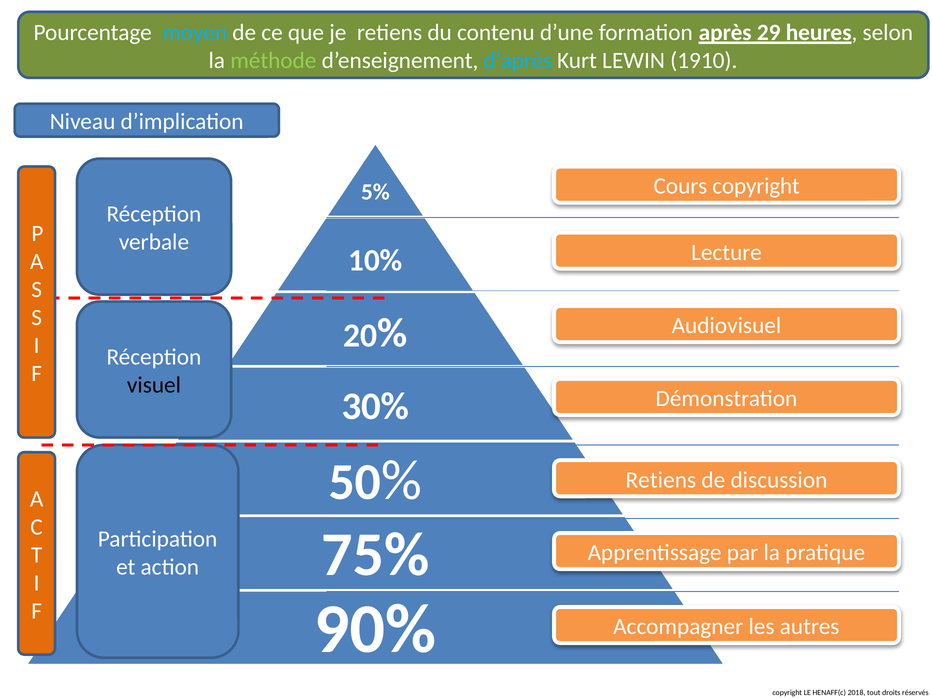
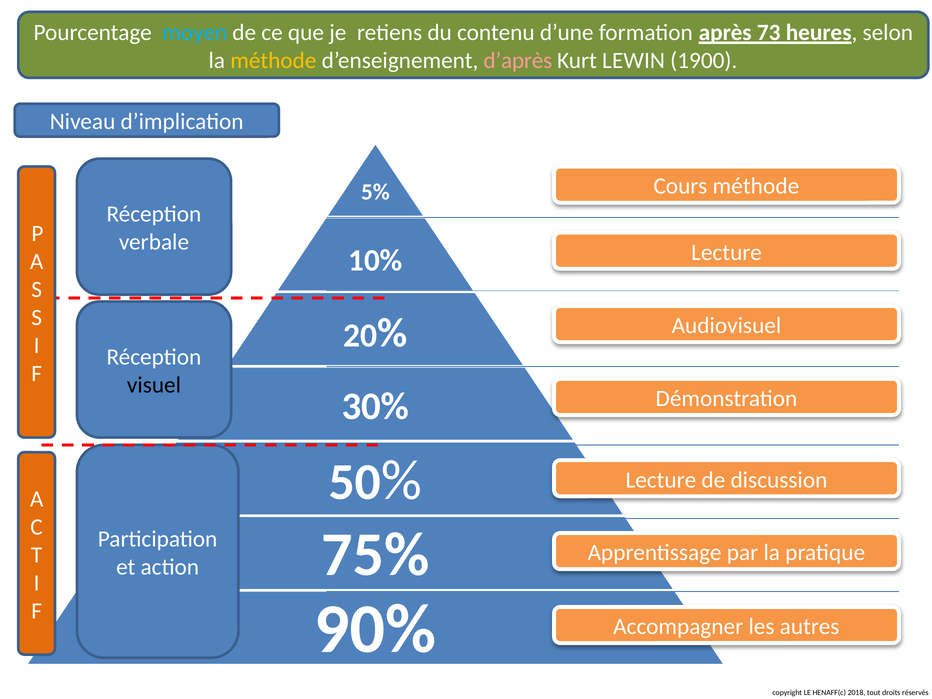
29: 29 -> 73
méthode at (273, 60) colour: light green -> yellow
d’après colour: light blue -> pink
1910: 1910 -> 1900
Cours copyright: copyright -> méthode
Retiens at (661, 480): Retiens -> Lecture
